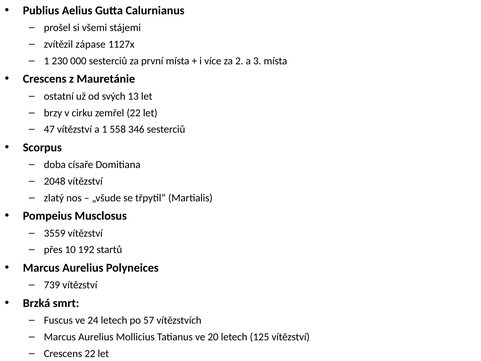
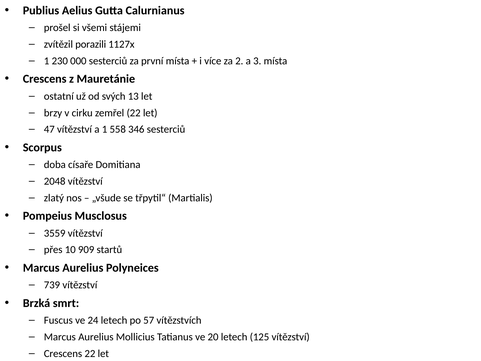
zápase: zápase -> porazili
192: 192 -> 909
